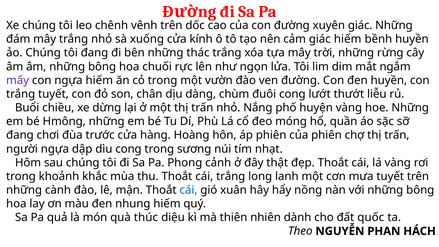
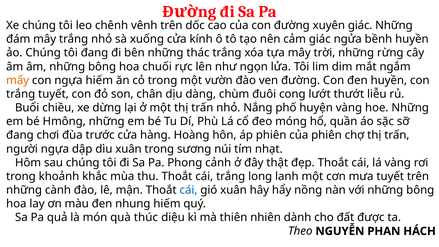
giác hiếm: hiếm -> ngửa
mấy colour: purple -> orange
dìu cong: cong -> xuân
quốc: quốc -> được
